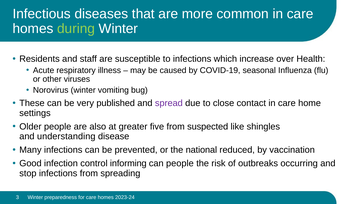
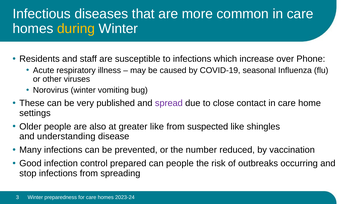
during colour: light green -> yellow
Health: Health -> Phone
greater five: five -> like
national: national -> number
informing: informing -> prepared
